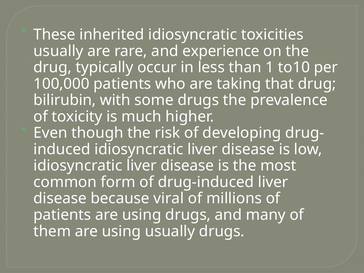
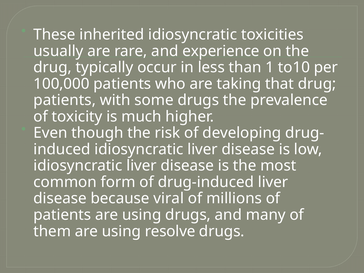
bilirubin at (65, 100): bilirubin -> patients
using usually: usually -> resolve
